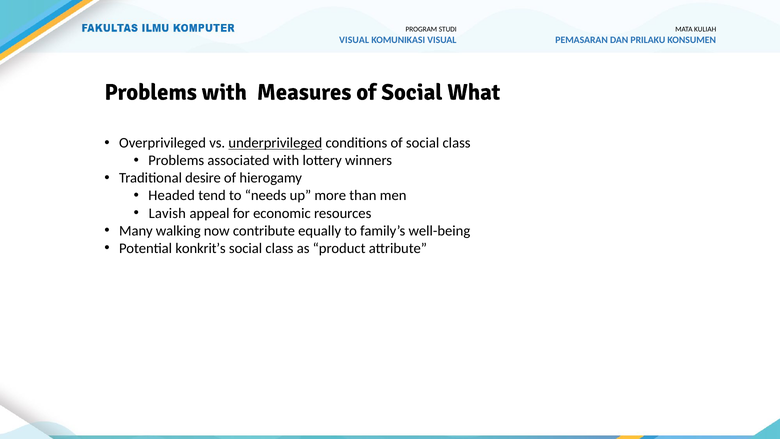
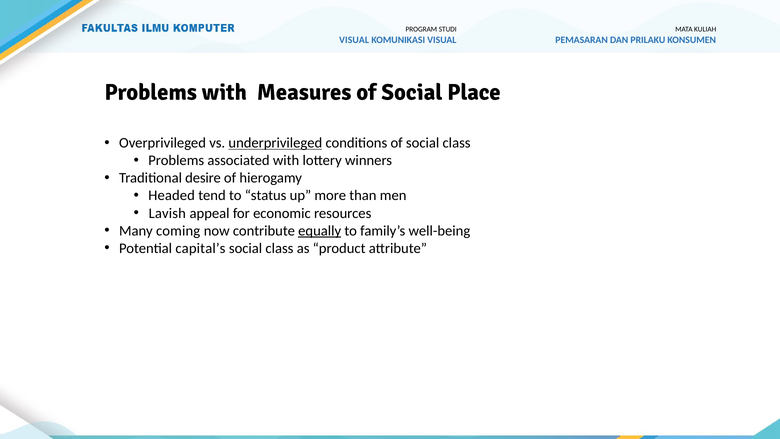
What: What -> Place
needs: needs -> status
walking: walking -> coming
equally underline: none -> present
konkrit’s: konkrit’s -> capital’s
